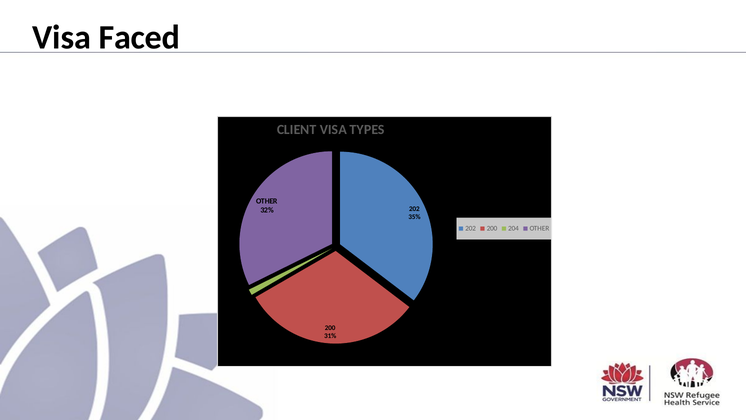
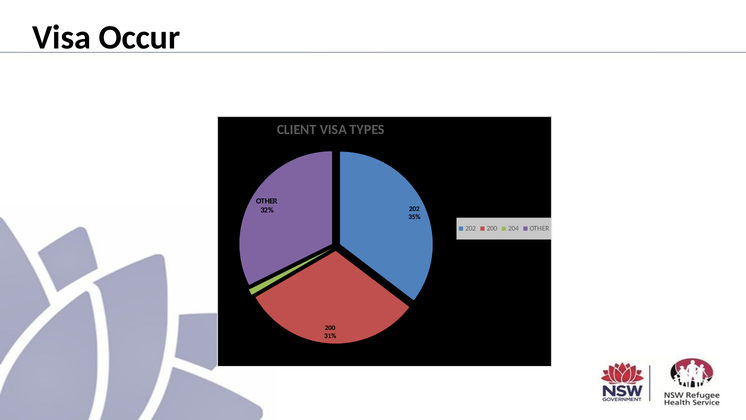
Faced: Faced -> Occur
